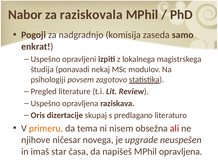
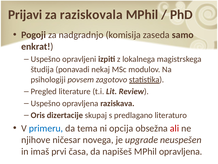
Nabor: Nabor -> Prijavi
primeru colour: orange -> blue
nisem: nisem -> opcija
star: star -> prvi
